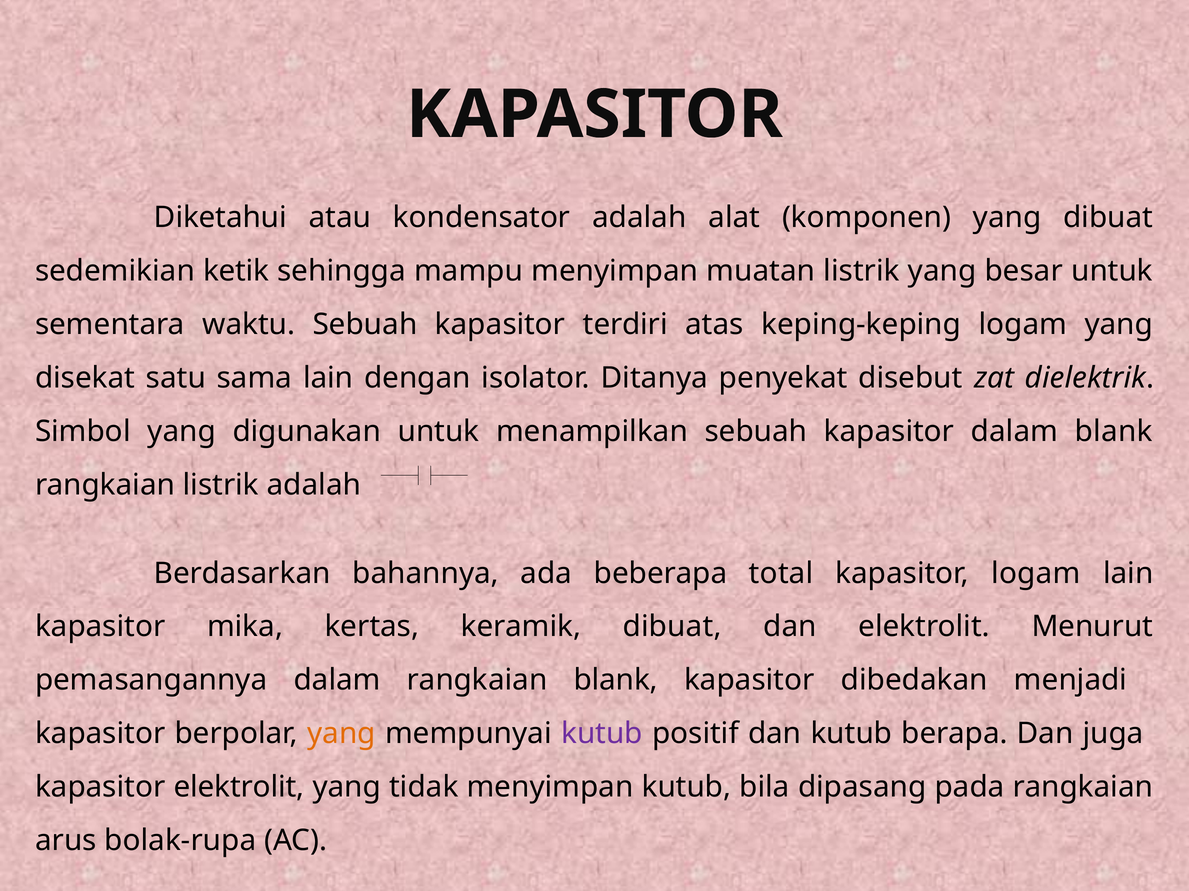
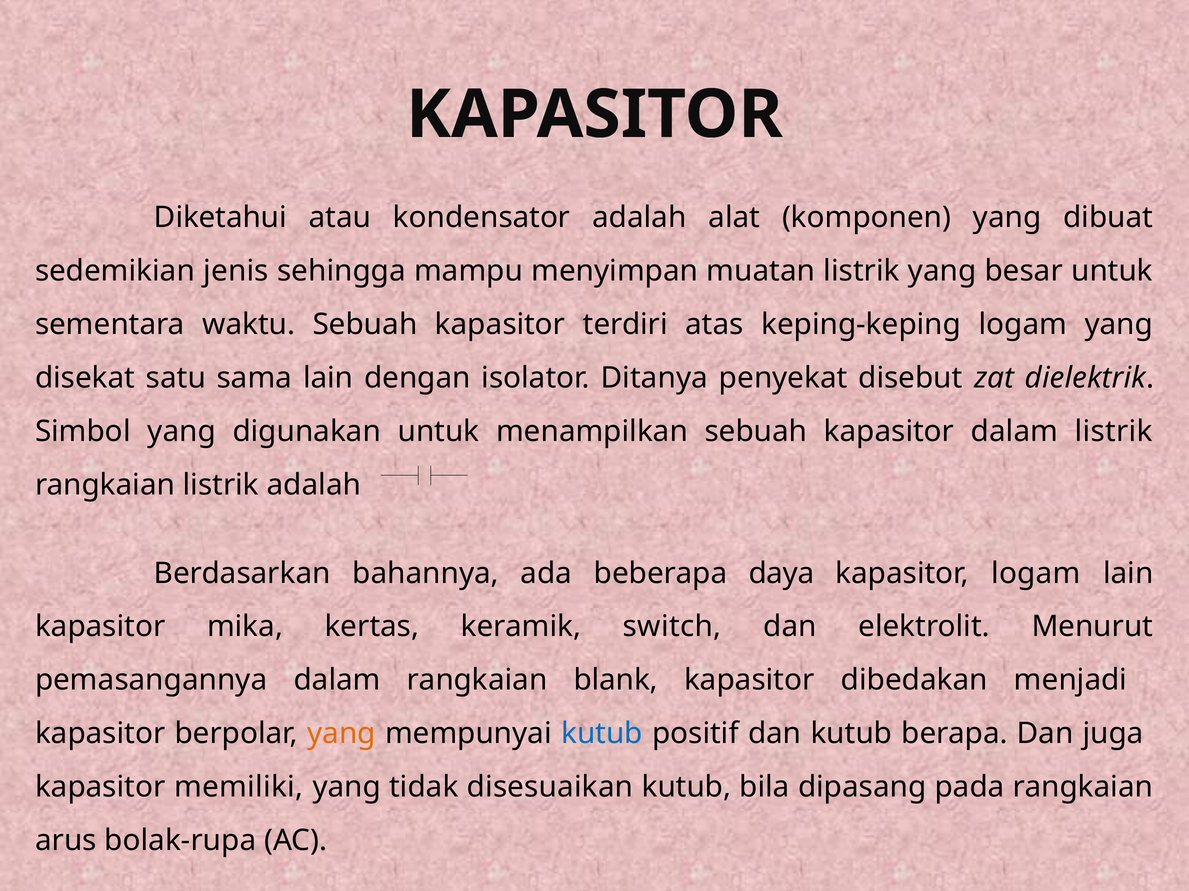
ketik: ketik -> jenis
dalam blank: blank -> listrik
total: total -> daya
keramik dibuat: dibuat -> switch
kutub at (602, 734) colour: purple -> blue
kapasitor elektrolit: elektrolit -> memiliki
tidak menyimpan: menyimpan -> disesuaikan
